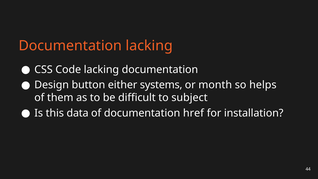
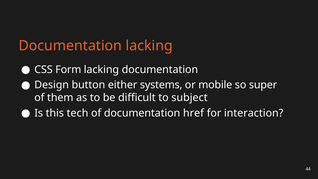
Code: Code -> Form
month: month -> mobile
helps: helps -> super
data: data -> tech
installation: installation -> interaction
